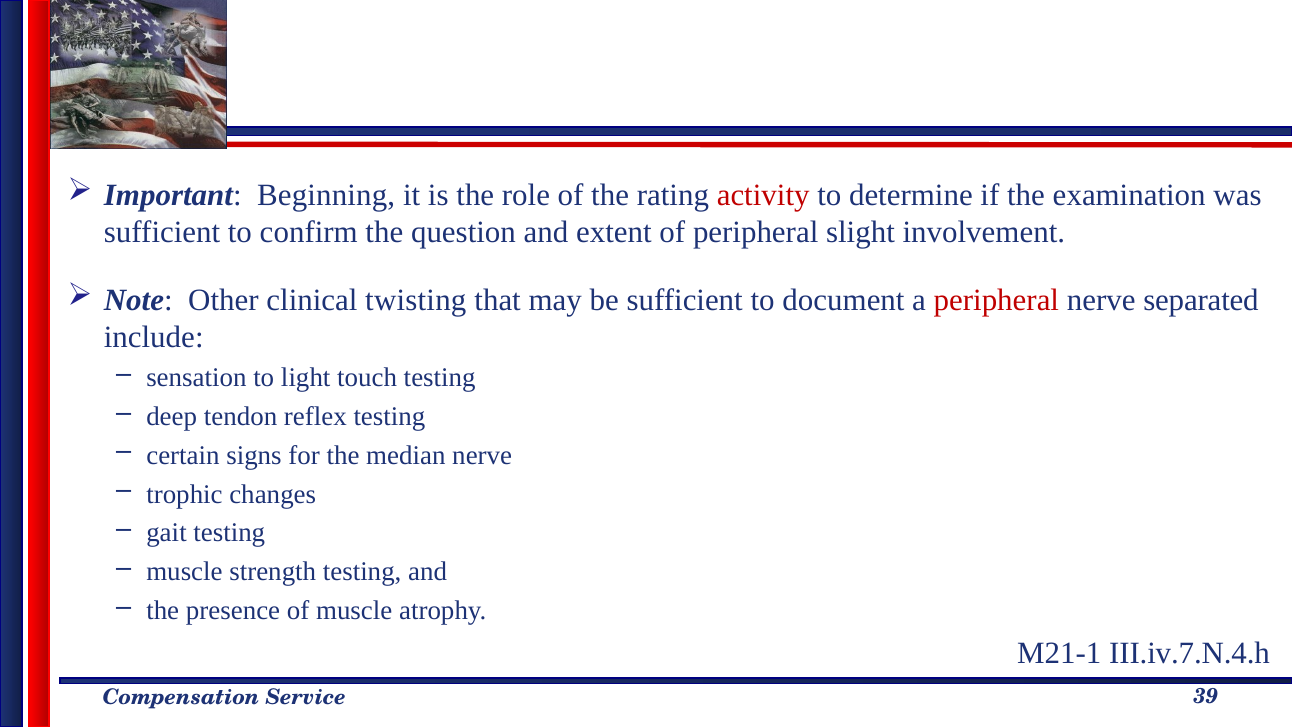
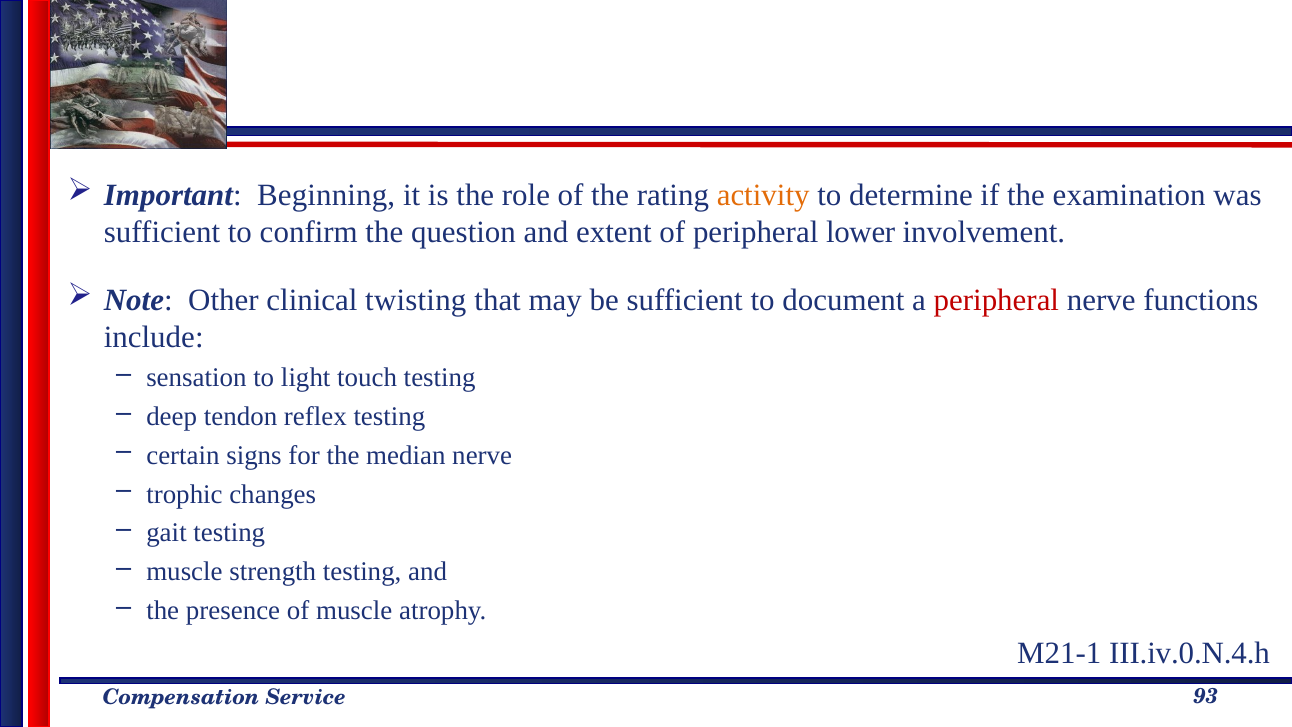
activity colour: red -> orange
slight: slight -> lower
separated: separated -> functions
III.iv.7.N.4.h: III.iv.7.N.4.h -> III.iv.0.N.4.h
39: 39 -> 93
